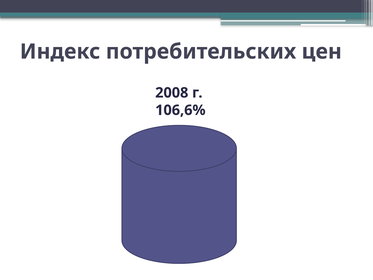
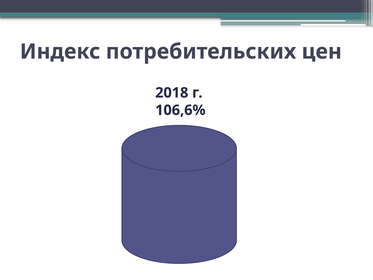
2008: 2008 -> 2018
